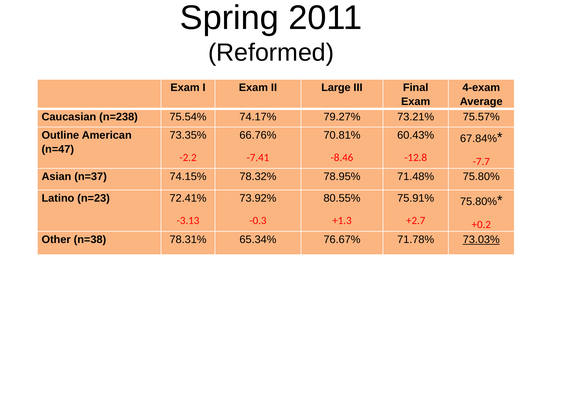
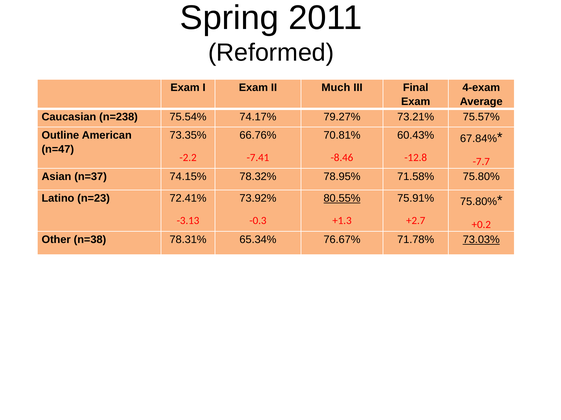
Large: Large -> Much
71.48%: 71.48% -> 71.58%
80.55% underline: none -> present
